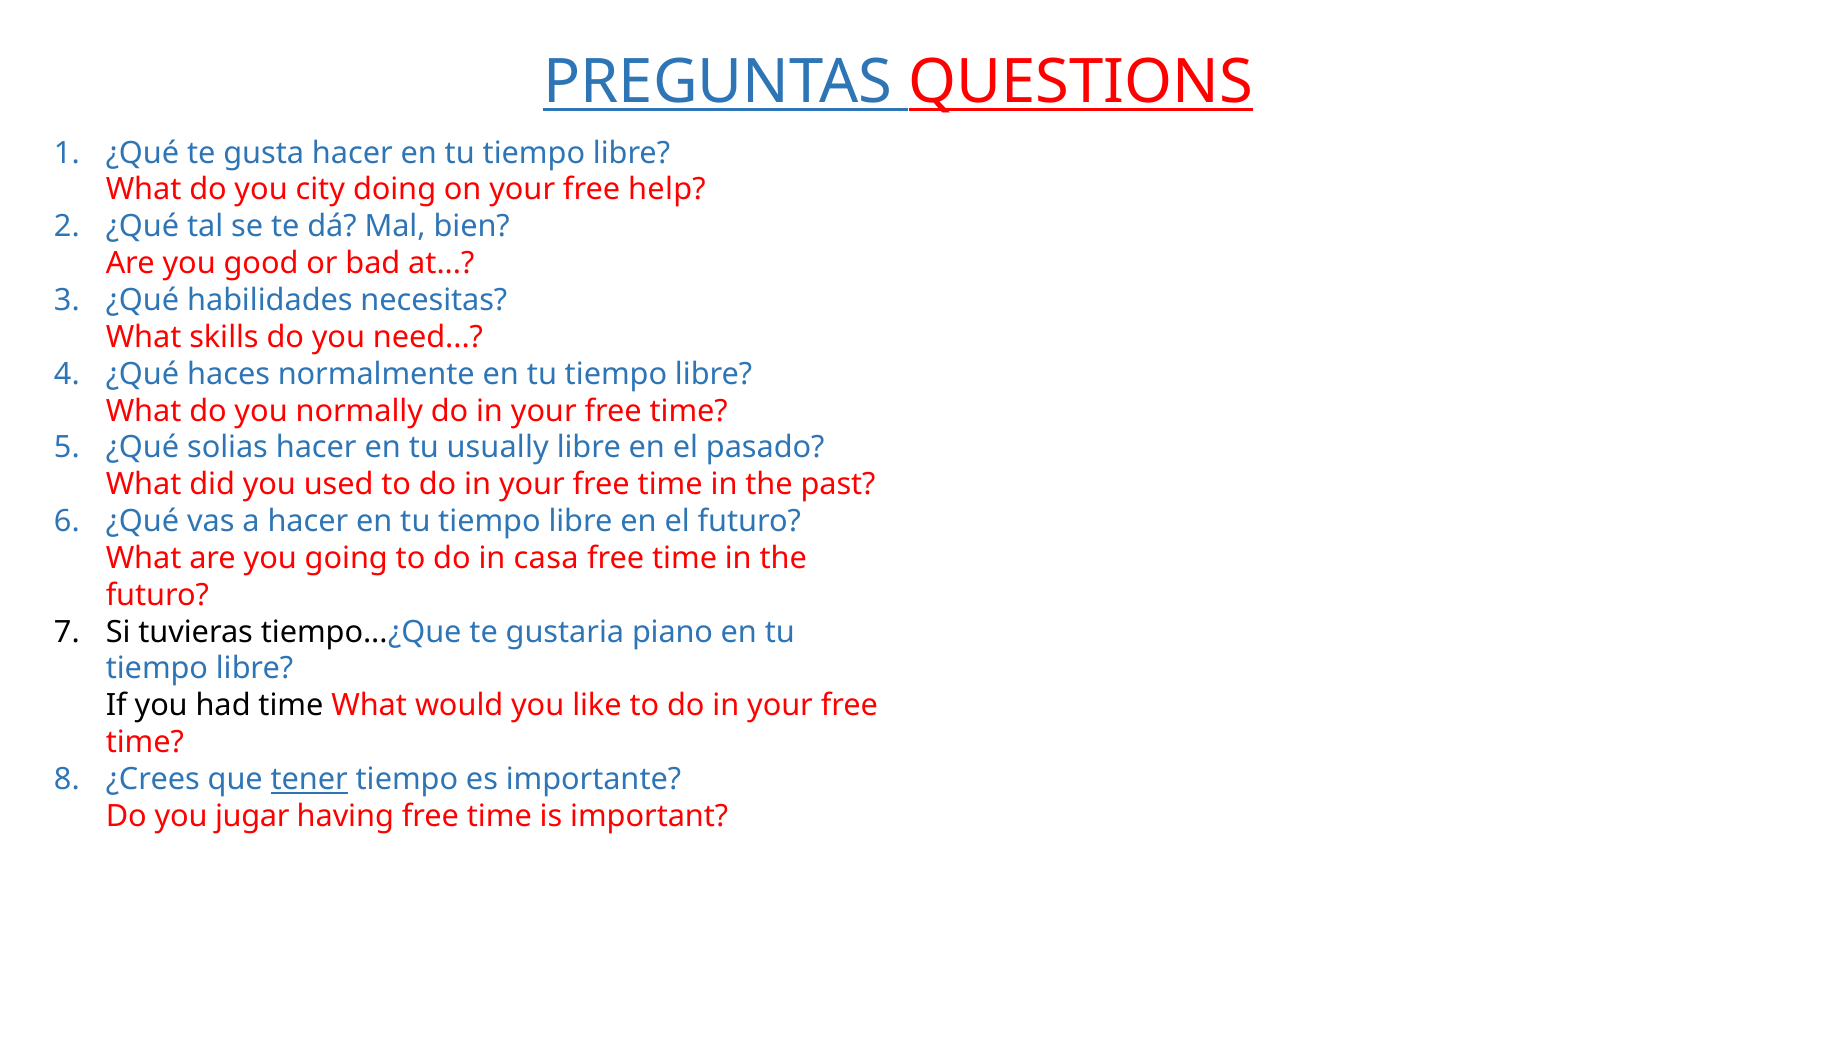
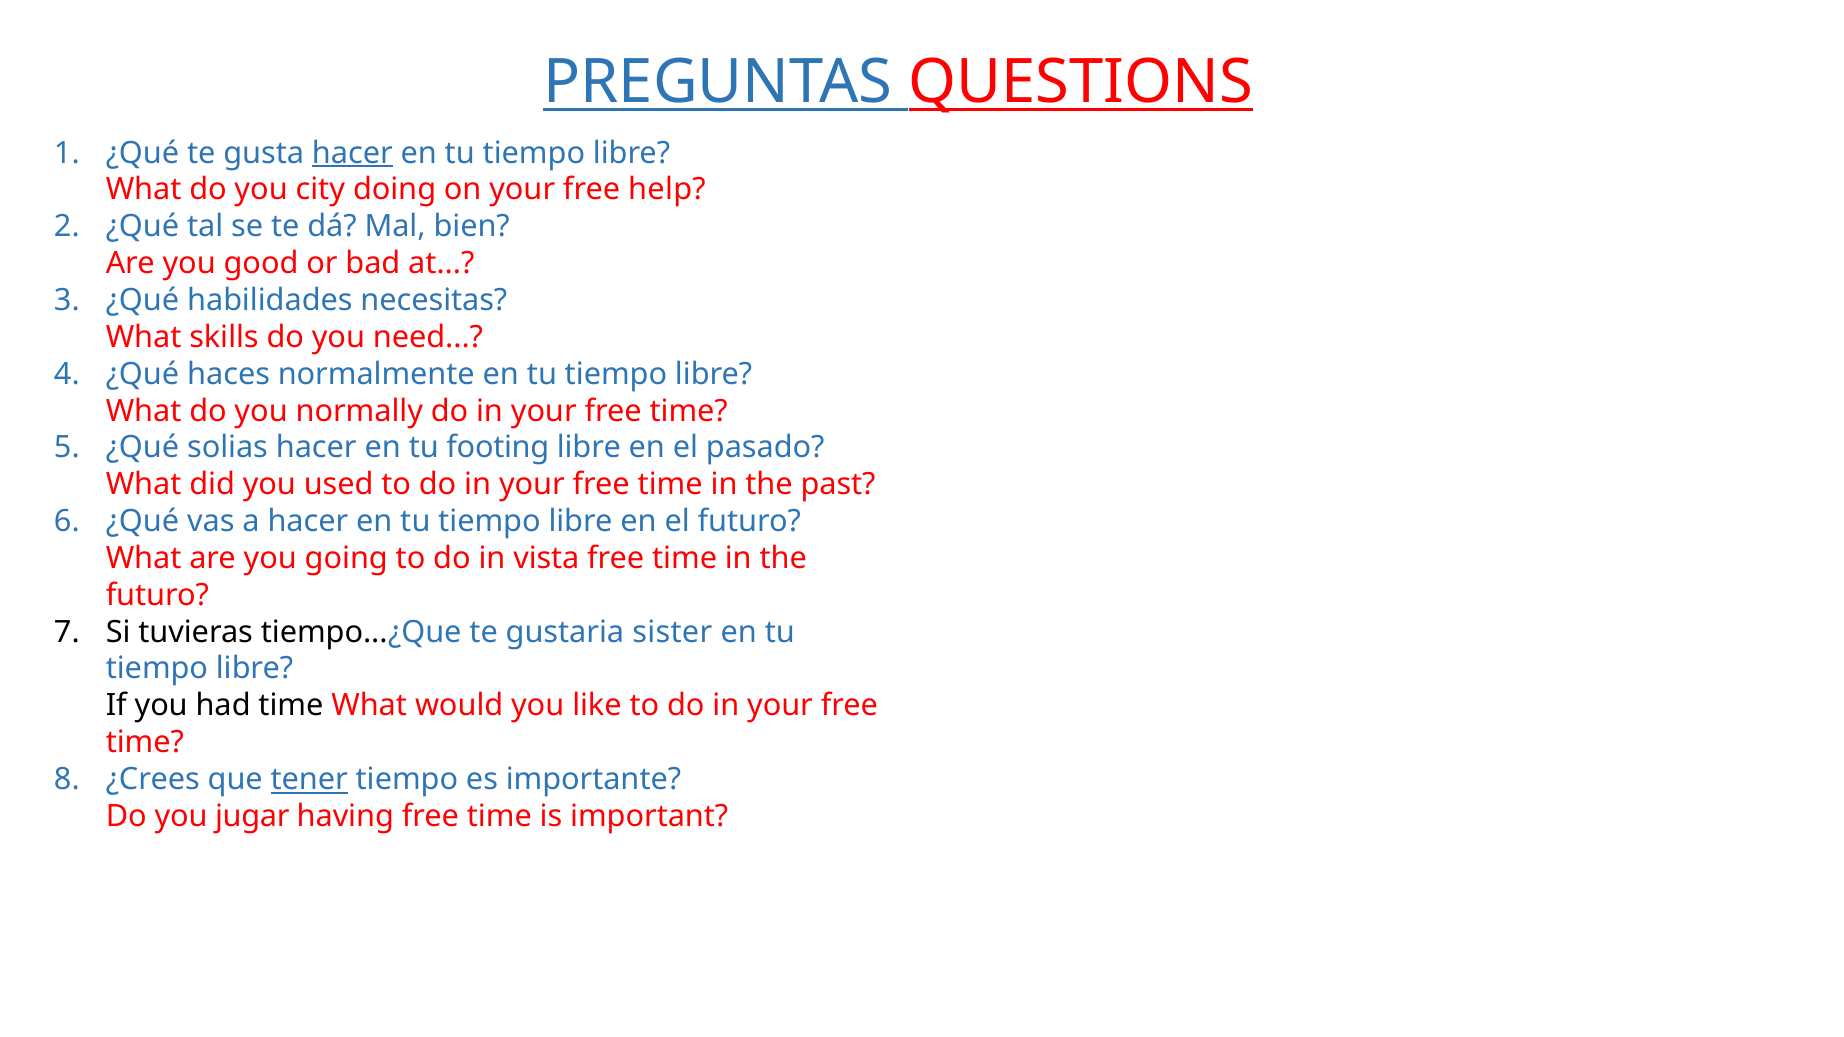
hacer at (352, 153) underline: none -> present
usually: usually -> footing
casa: casa -> vista
piano: piano -> sister
